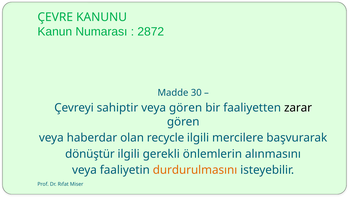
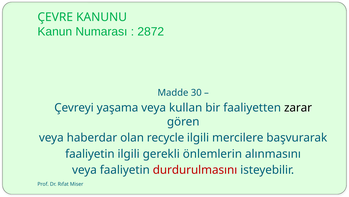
sahiptir: sahiptir -> yaşama
veya gören: gören -> kullan
dönüştür at (90, 153): dönüştür -> faaliyetin
durdurulmasını colour: orange -> red
